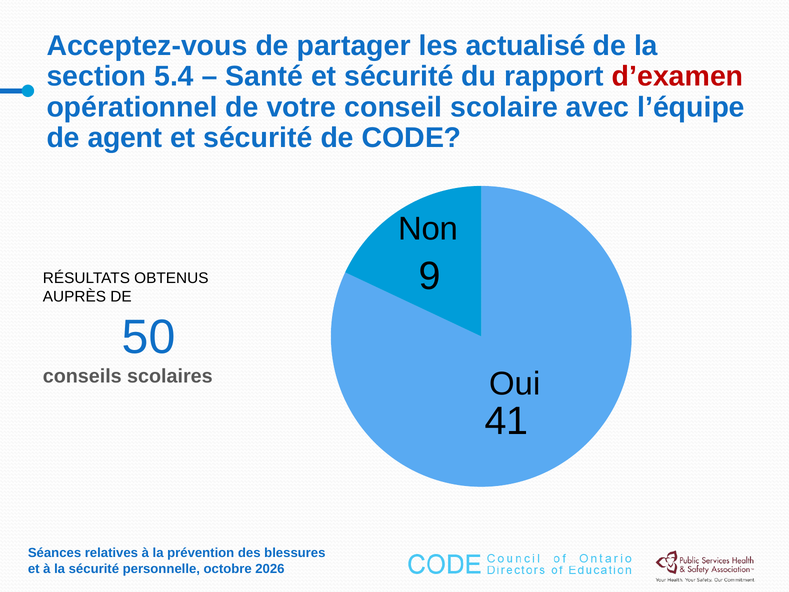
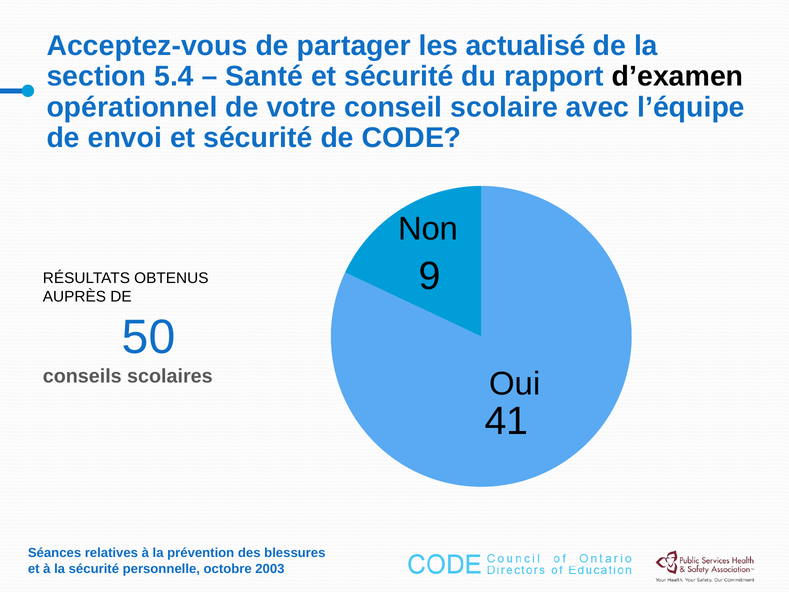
d’examen colour: red -> black
agent: agent -> envoi
2026: 2026 -> 2003
